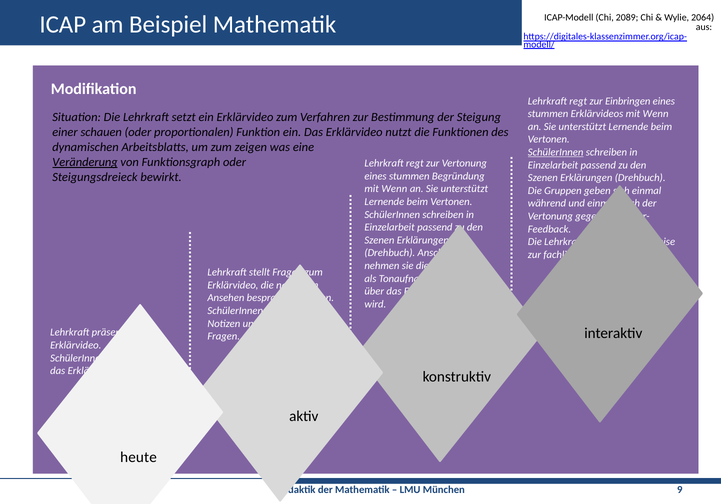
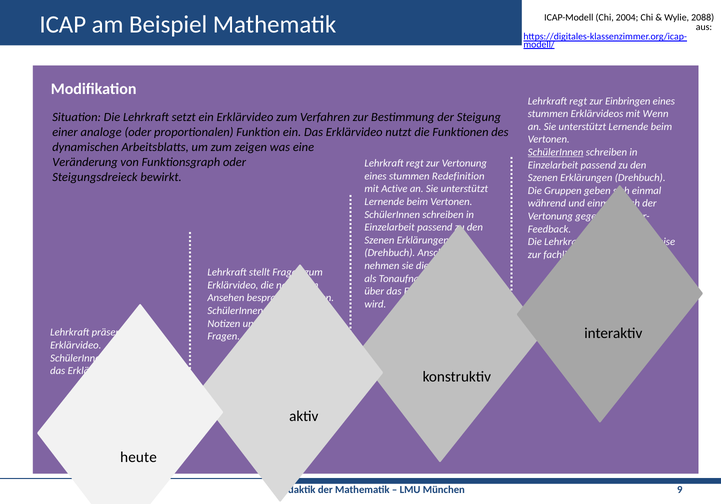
2089: 2089 -> 2004
2064: 2064 -> 2088
einer schauen: schauen -> analoge
Veränderung underline: present -> none
Begründung: Begründung -> Redefinition
Wenn at (394, 189): Wenn -> Active
